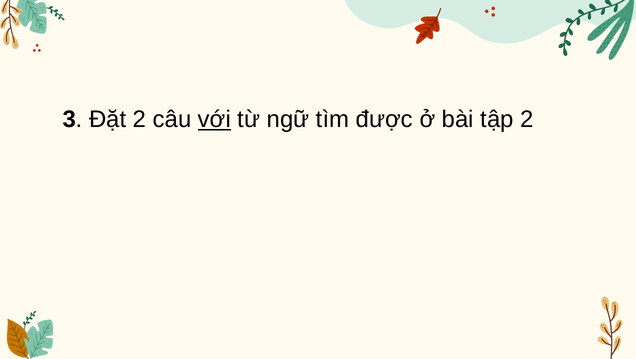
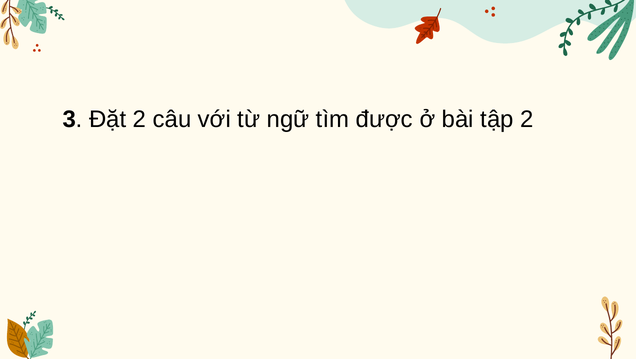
với underline: present -> none
